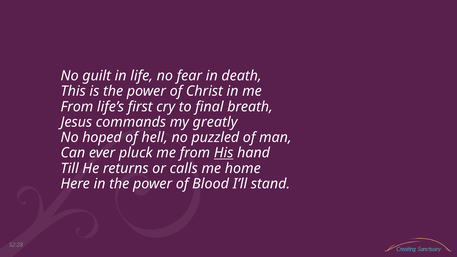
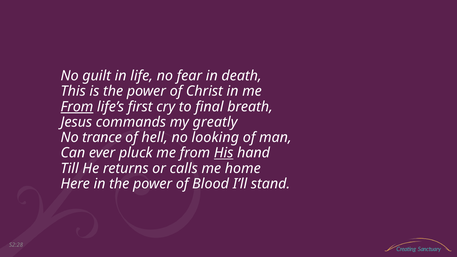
From at (77, 107) underline: none -> present
hoped: hoped -> trance
puzzled: puzzled -> looking
